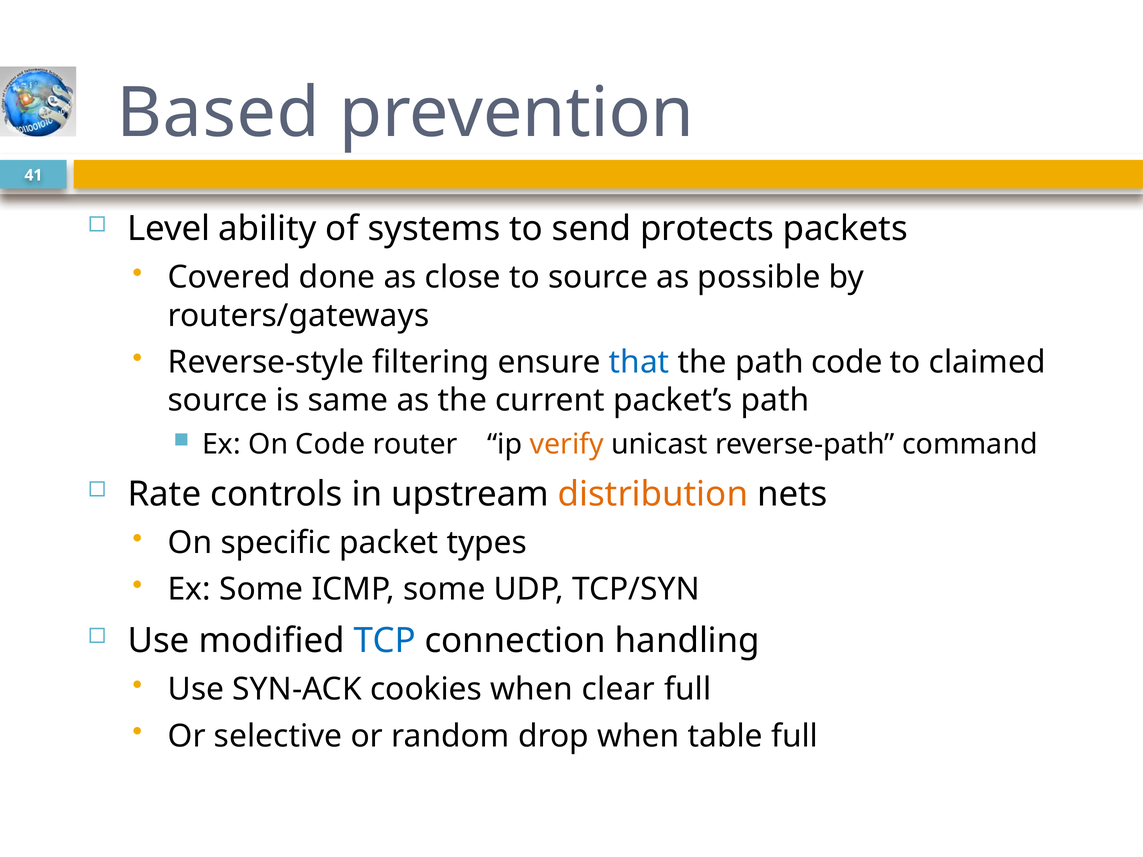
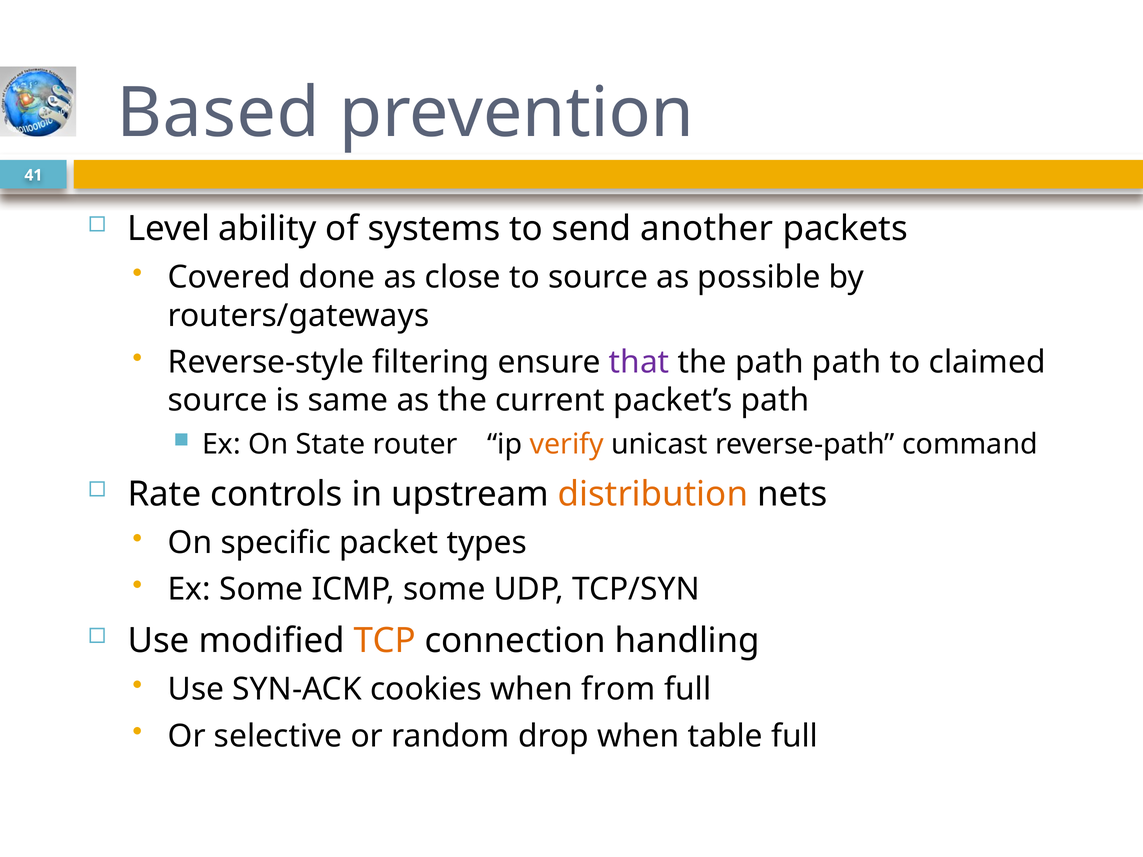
protects: protects -> another
that colour: blue -> purple
path code: code -> path
On Code: Code -> State
TCP colour: blue -> orange
clear: clear -> from
